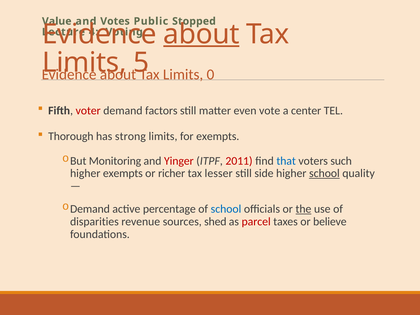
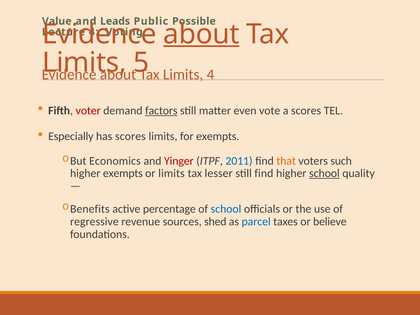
Votes: Votes -> Leads
Stopped: Stopped -> Possible
Limits 0: 0 -> 4
factors underline: none -> present
a center: center -> scores
Thorough: Thorough -> Especially
has strong: strong -> scores
Monitoring: Monitoring -> Economics
2011 colour: red -> blue
that colour: blue -> orange
or richer: richer -> limits
still side: side -> find
Demand at (90, 209): Demand -> Benefits
the underline: present -> none
disparities: disparities -> regressive
parcel colour: red -> blue
